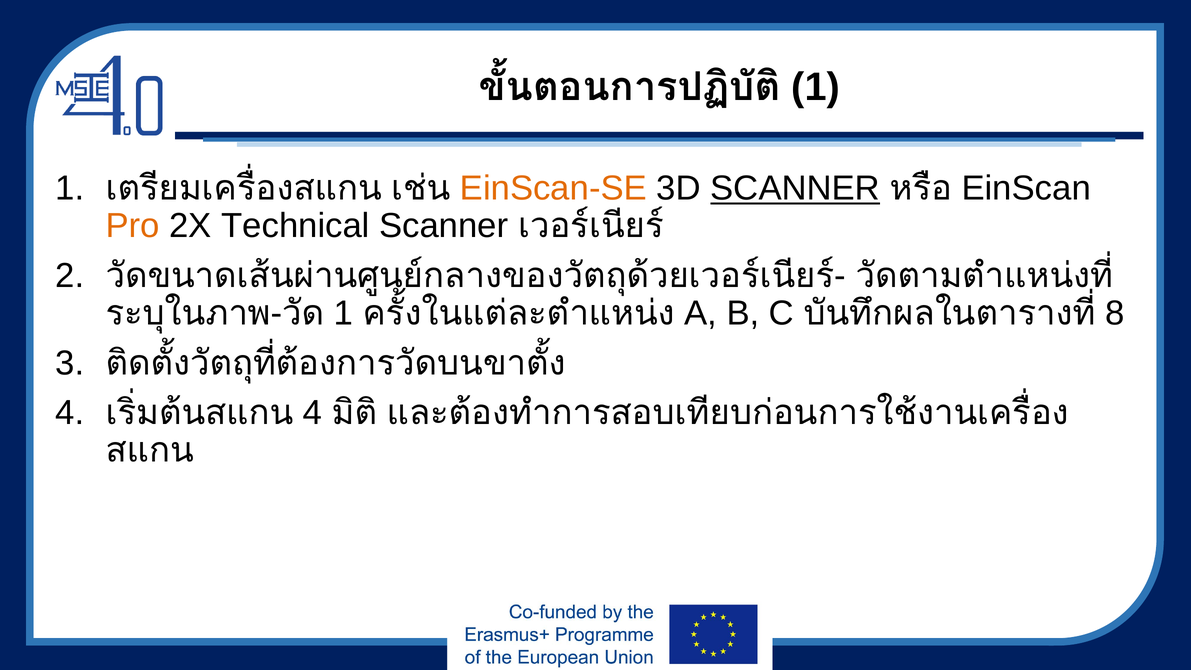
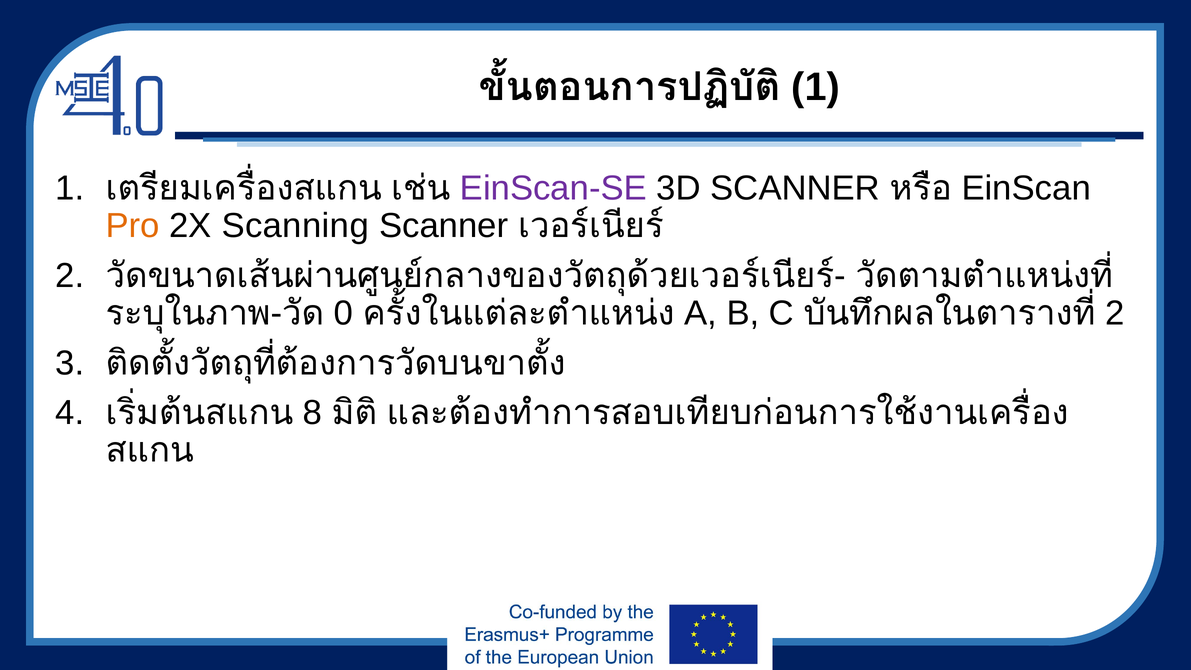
EinScan-SE colour: orange -> purple
SCANNER at (795, 188) underline: present -> none
Technical: Technical -> Scanning
1 at (344, 313): 1 -> 0
8 at (1115, 313): 8 -> 2
4 at (313, 413): 4 -> 8
